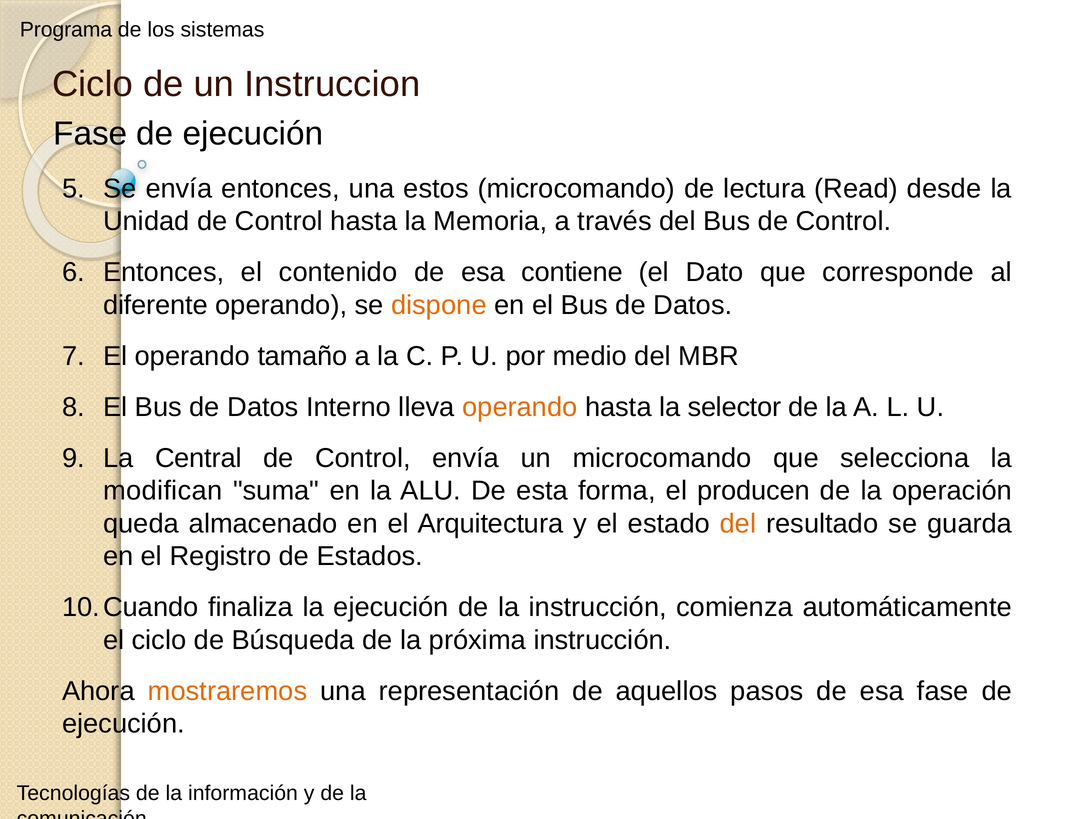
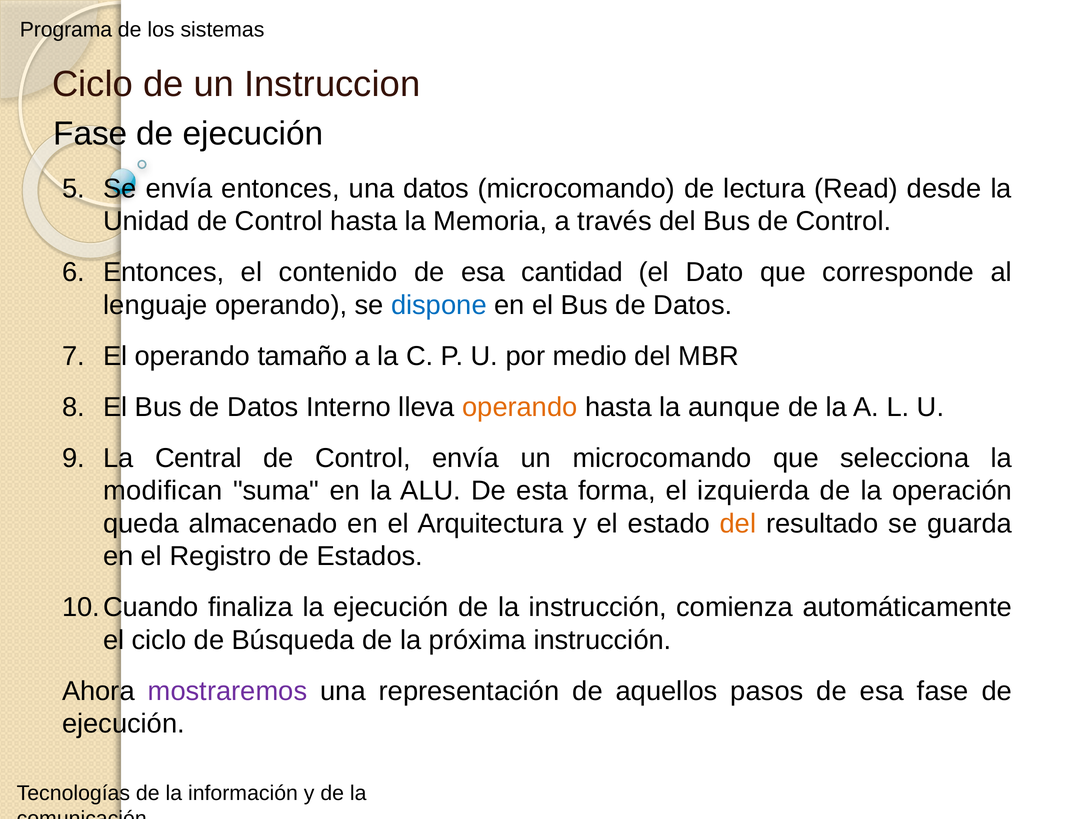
una estos: estos -> datos
contiene: contiene -> cantidad
diferente: diferente -> lenguaje
dispone colour: orange -> blue
selector: selector -> aunque
producen: producen -> izquierda
mostraremos colour: orange -> purple
